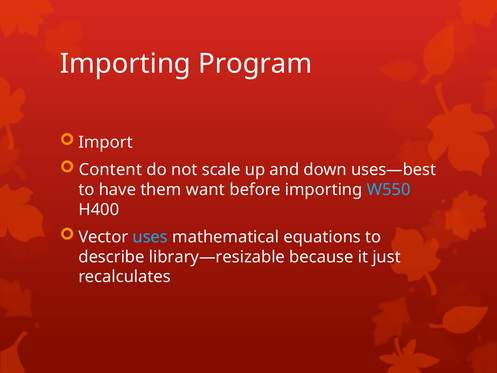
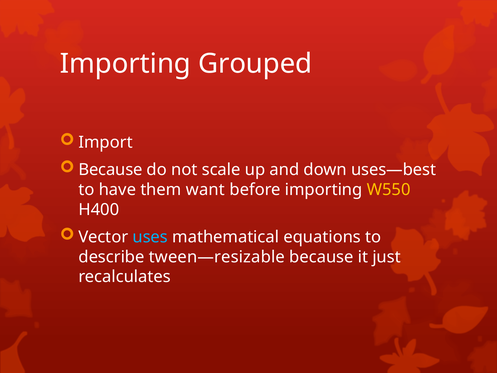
Program: Program -> Grouped
Content at (110, 170): Content -> Because
W550 colour: light blue -> yellow
library—resizable: library—resizable -> tween—resizable
